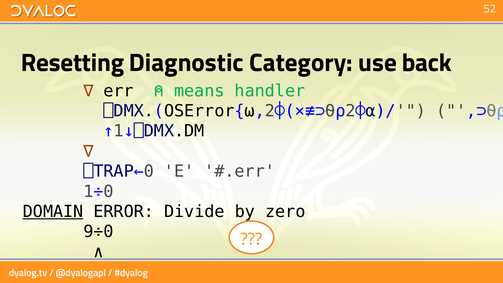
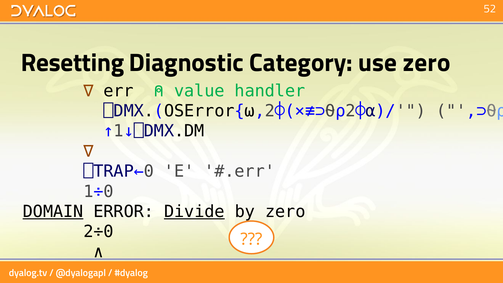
use back: back -> zero
means: means -> value
Divide underline: none -> present
9÷0: 9÷0 -> 2÷0
